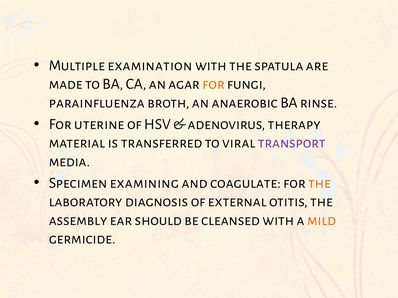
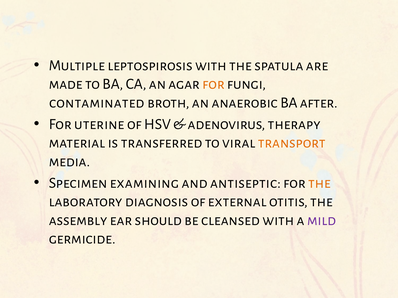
examination: examination -> leptospirosis
parainfluenza: parainfluenza -> contaminated
rinse: rinse -> after
transport colour: purple -> orange
coagulate: coagulate -> antiseptic
mild colour: orange -> purple
